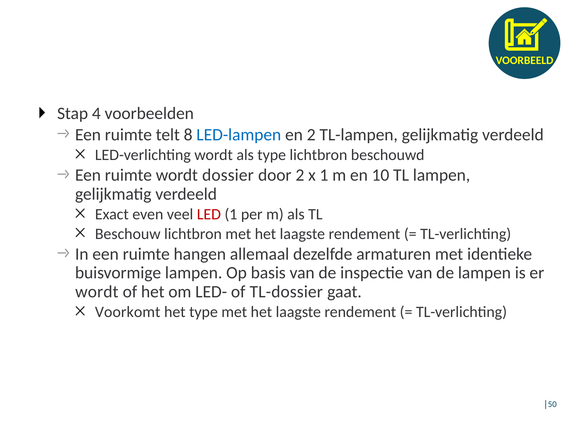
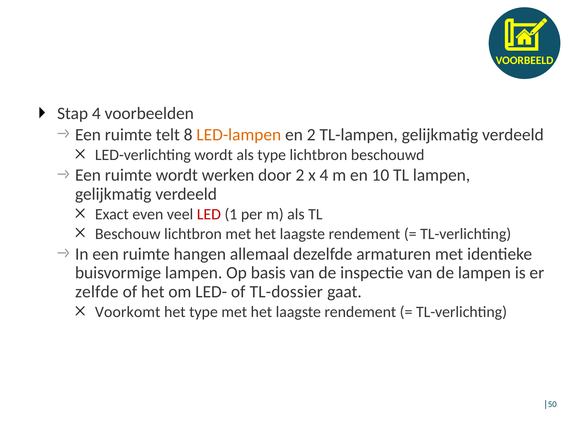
LED-lampen colour: blue -> orange
dossier: dossier -> werken
x 1: 1 -> 4
wordt at (97, 292): wordt -> zelfde
